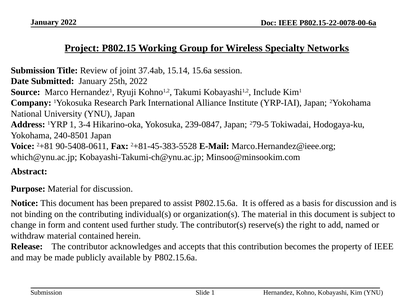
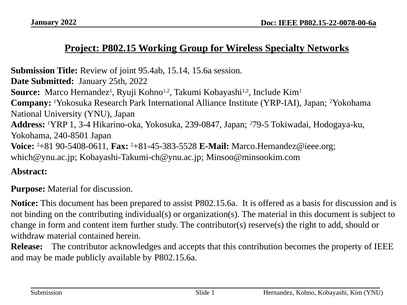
37.4ab: 37.4ab -> 95.4ab
used: used -> item
named: named -> should
